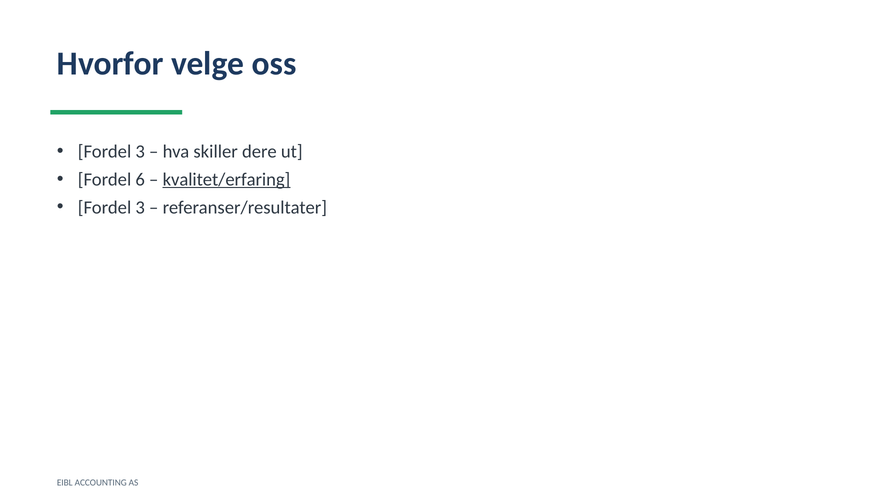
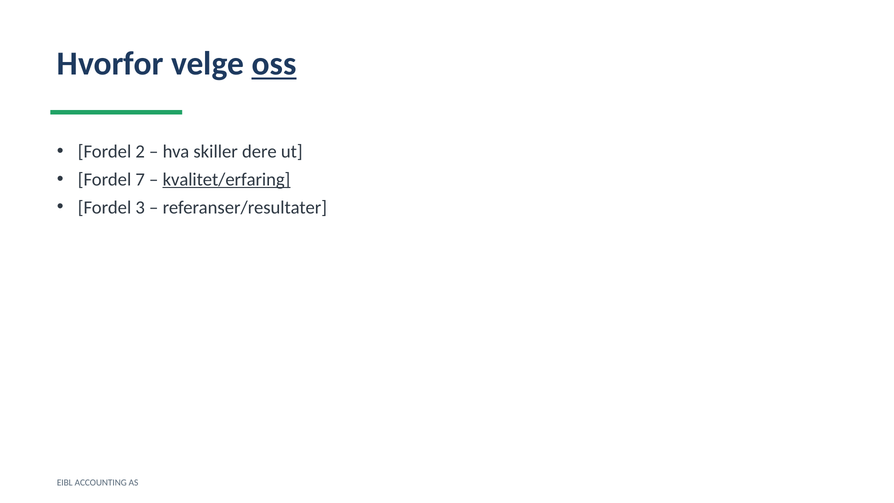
oss underline: none -> present
3 at (140, 151): 3 -> 2
6: 6 -> 7
